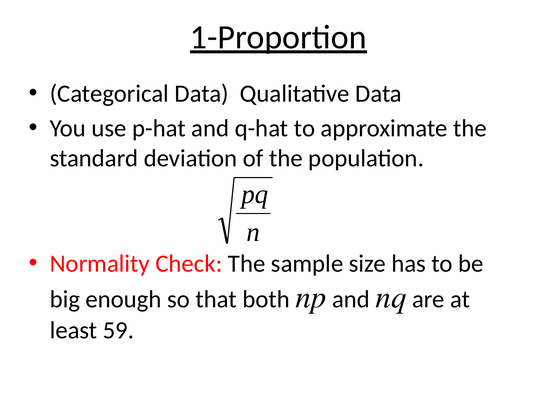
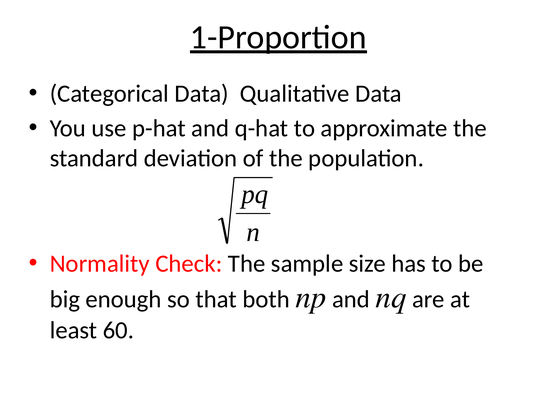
59: 59 -> 60
